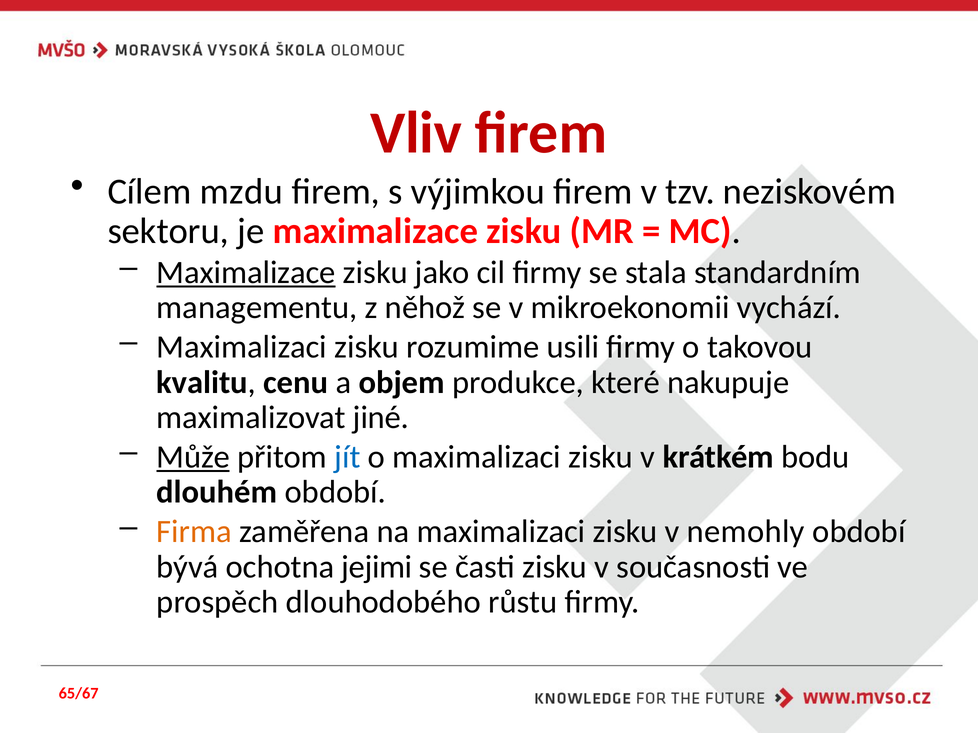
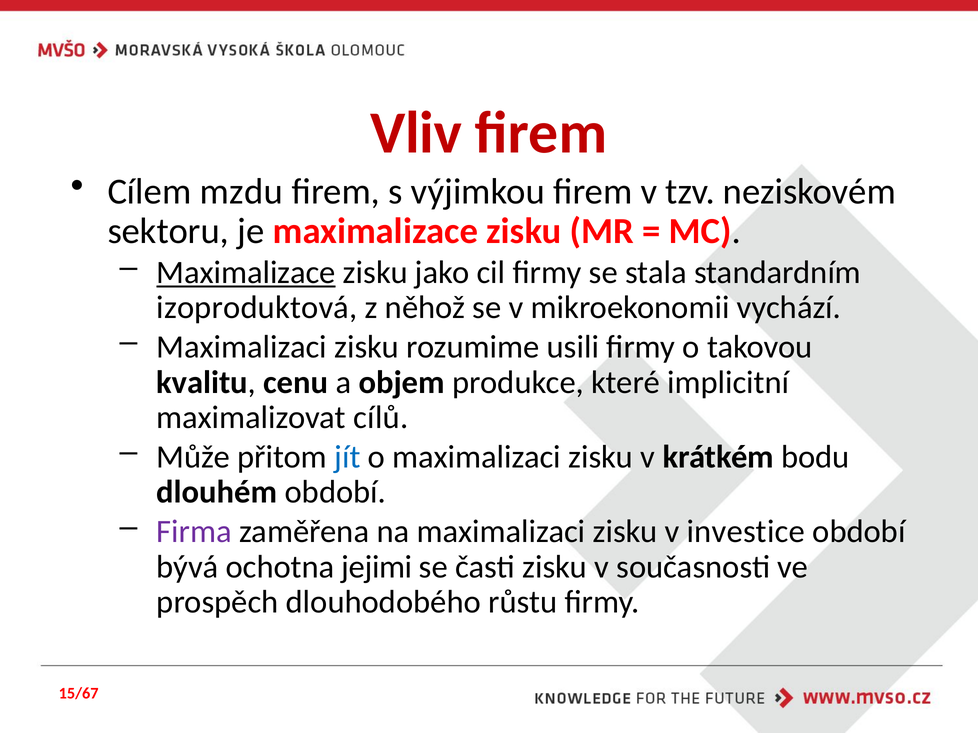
managementu: managementu -> izoproduktová
nakupuje: nakupuje -> implicitní
jiné: jiné -> cílů
Může underline: present -> none
Firma colour: orange -> purple
nemohly: nemohly -> investice
65/67: 65/67 -> 15/67
